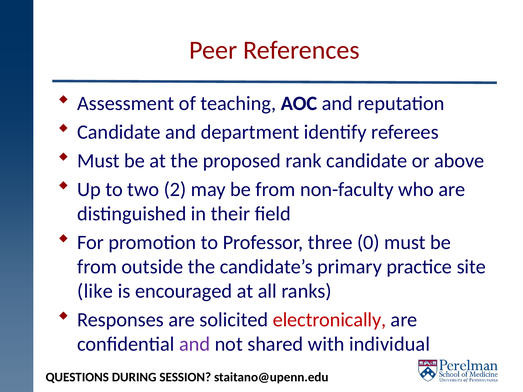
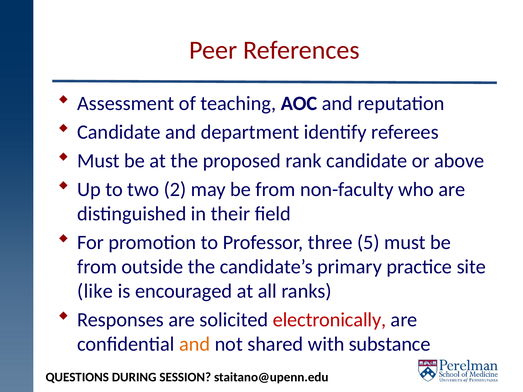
0: 0 -> 5
and at (195, 344) colour: purple -> orange
individual: individual -> substance
